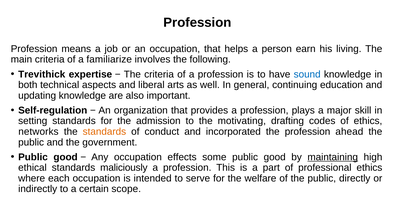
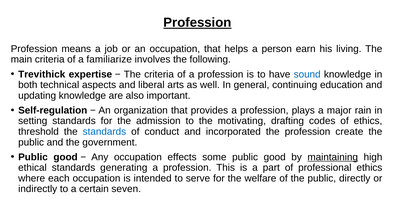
Profession at (197, 23) underline: none -> present
skill: skill -> rain
networks: networks -> threshold
standards at (104, 132) colour: orange -> blue
ahead: ahead -> create
maliciously: maliciously -> generating
scope: scope -> seven
